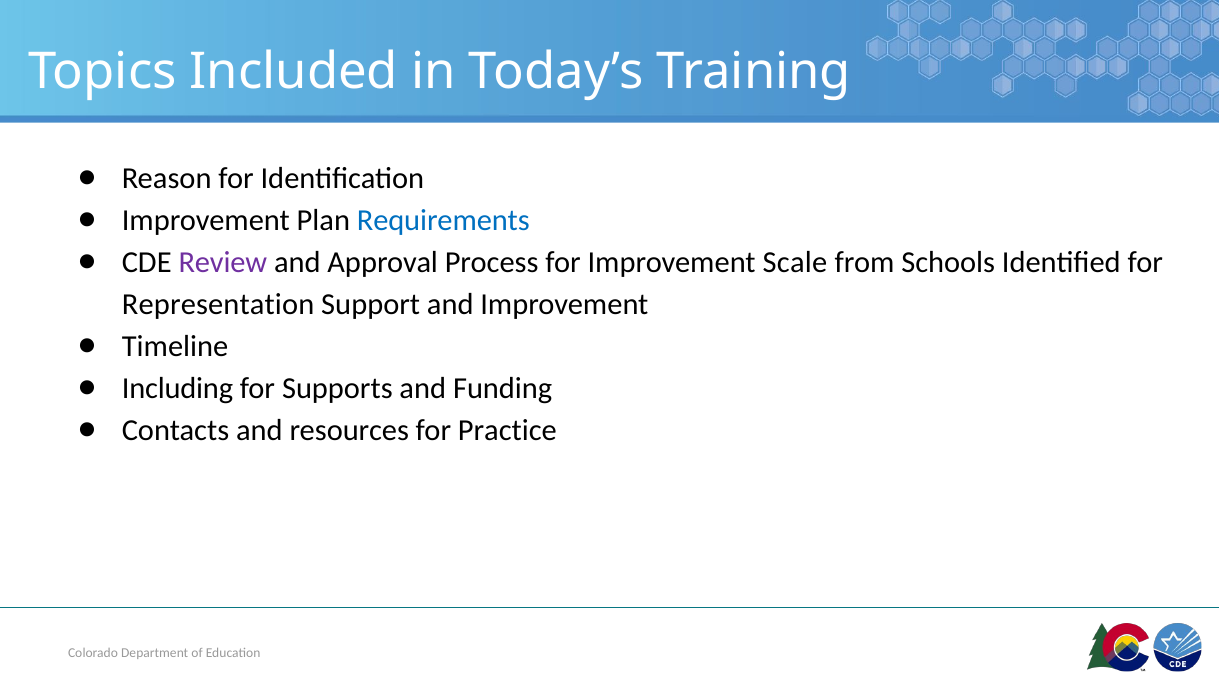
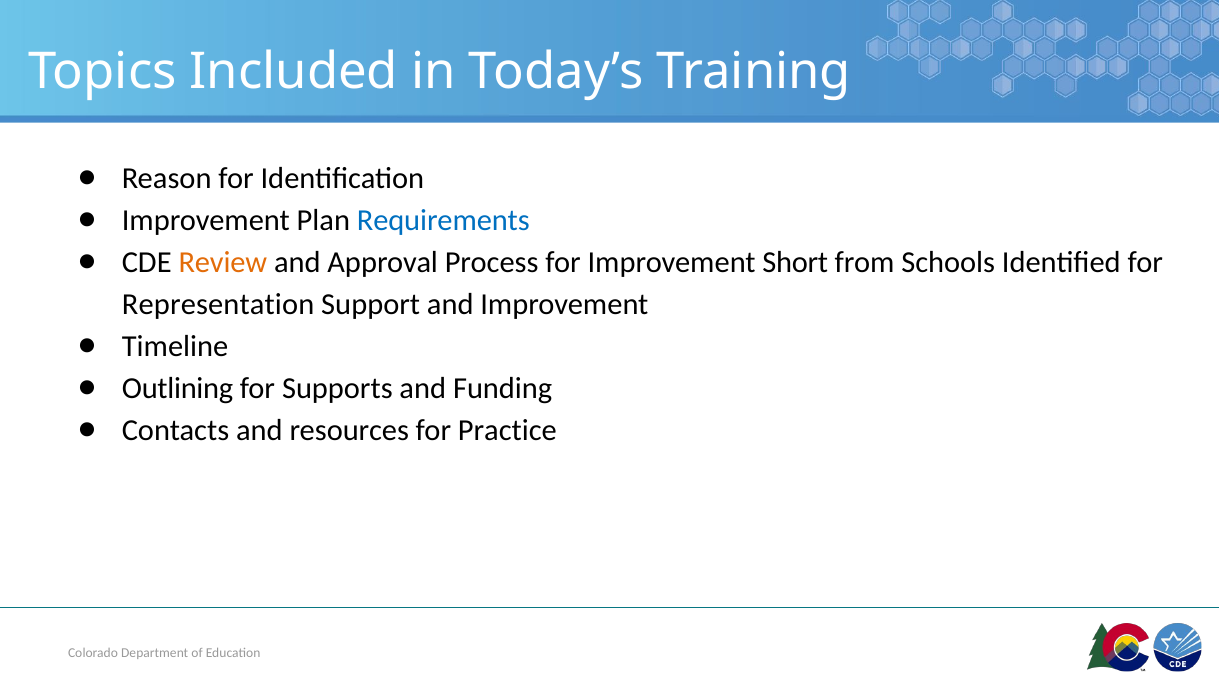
Review colour: purple -> orange
Scale: Scale -> Short
Including: Including -> Outlining
